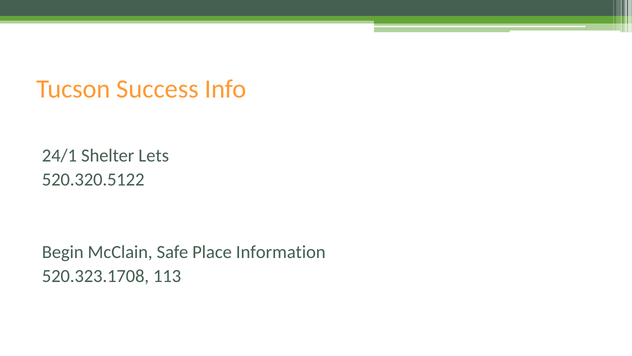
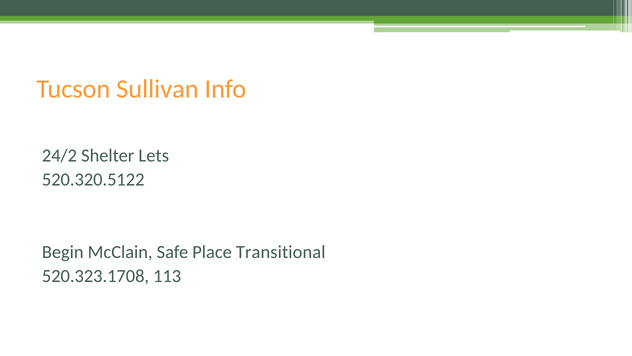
Success: Success -> Sullivan
24/1: 24/1 -> 24/2
Information: Information -> Transitional
